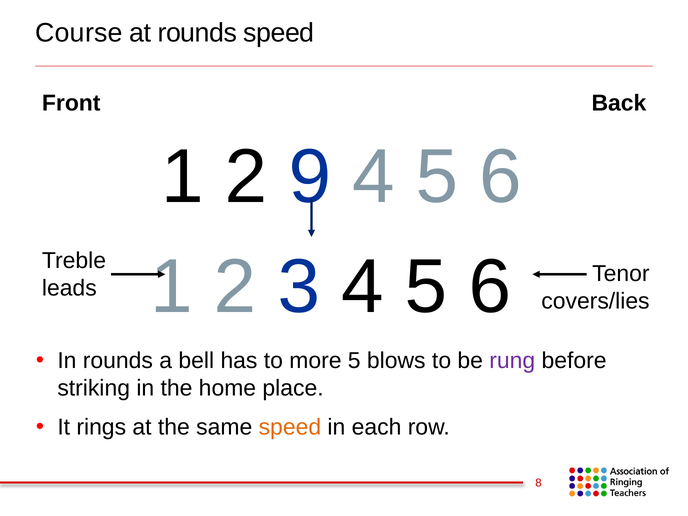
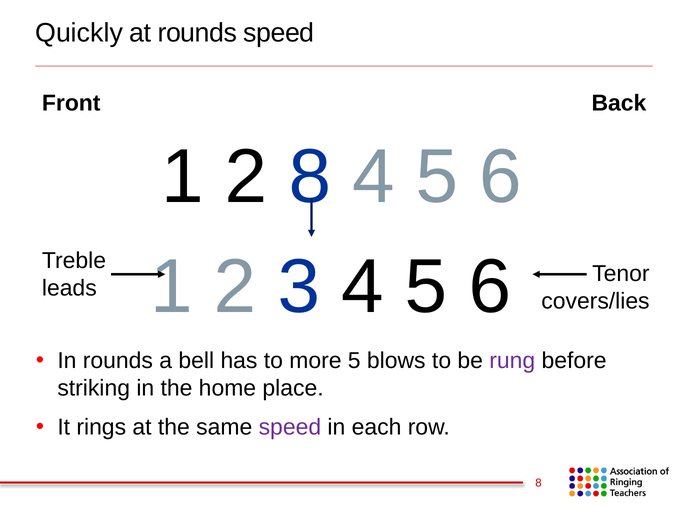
Course: Course -> Quickly
2 9: 9 -> 8
speed at (290, 427) colour: orange -> purple
